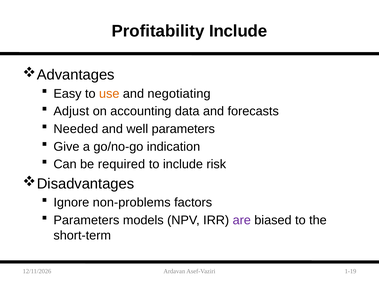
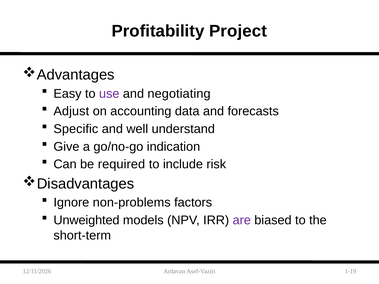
Profitability Include: Include -> Project
use colour: orange -> purple
Needed: Needed -> Specific
well parameters: parameters -> understand
Parameters at (86, 220): Parameters -> Unweighted
